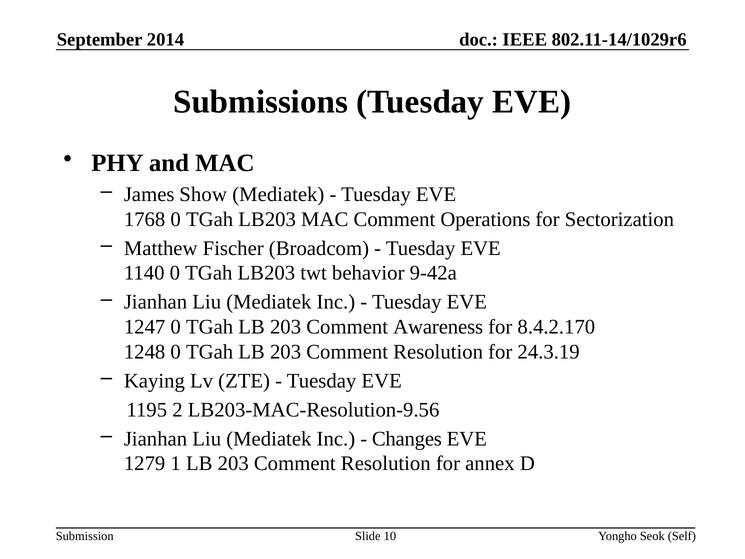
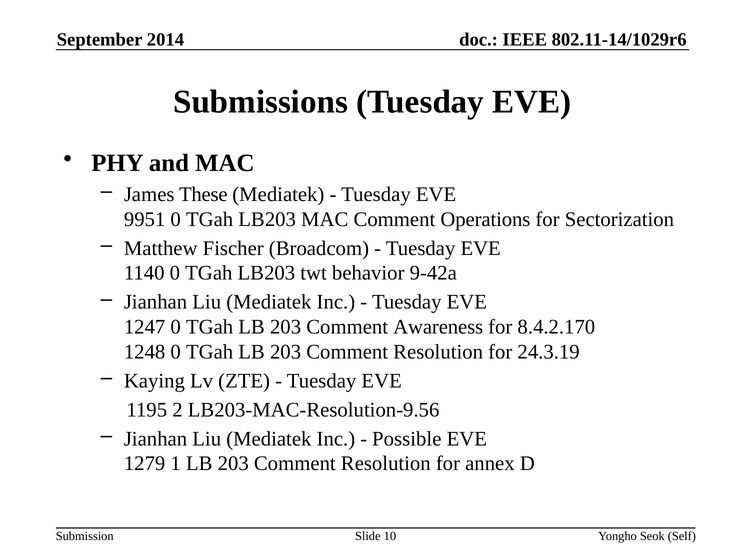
Show: Show -> These
1768: 1768 -> 9951
Changes: Changes -> Possible
